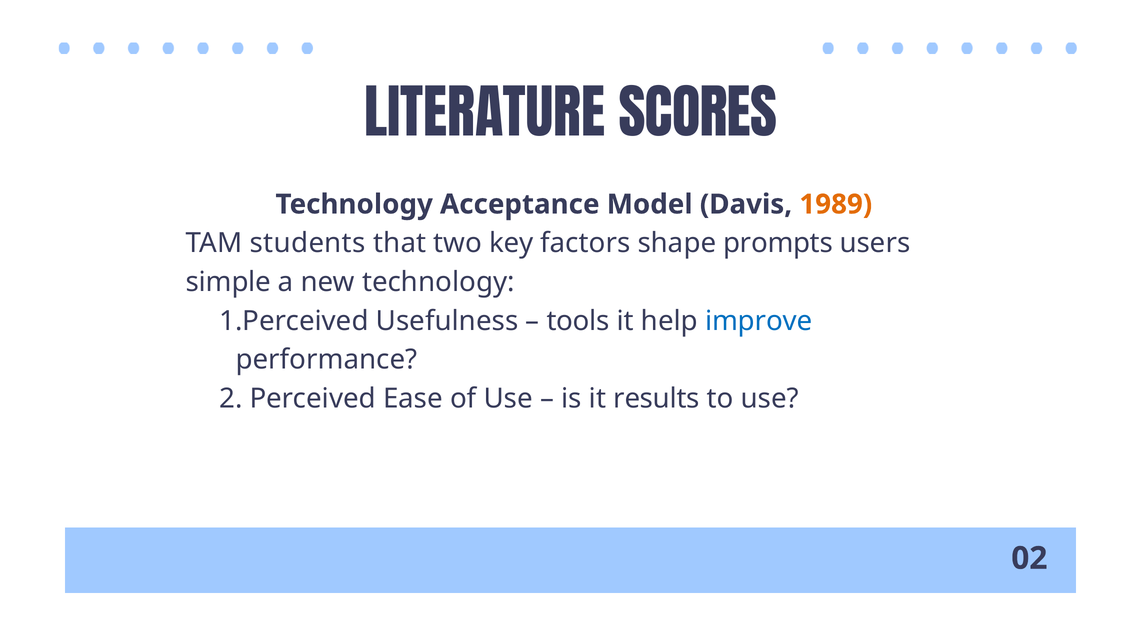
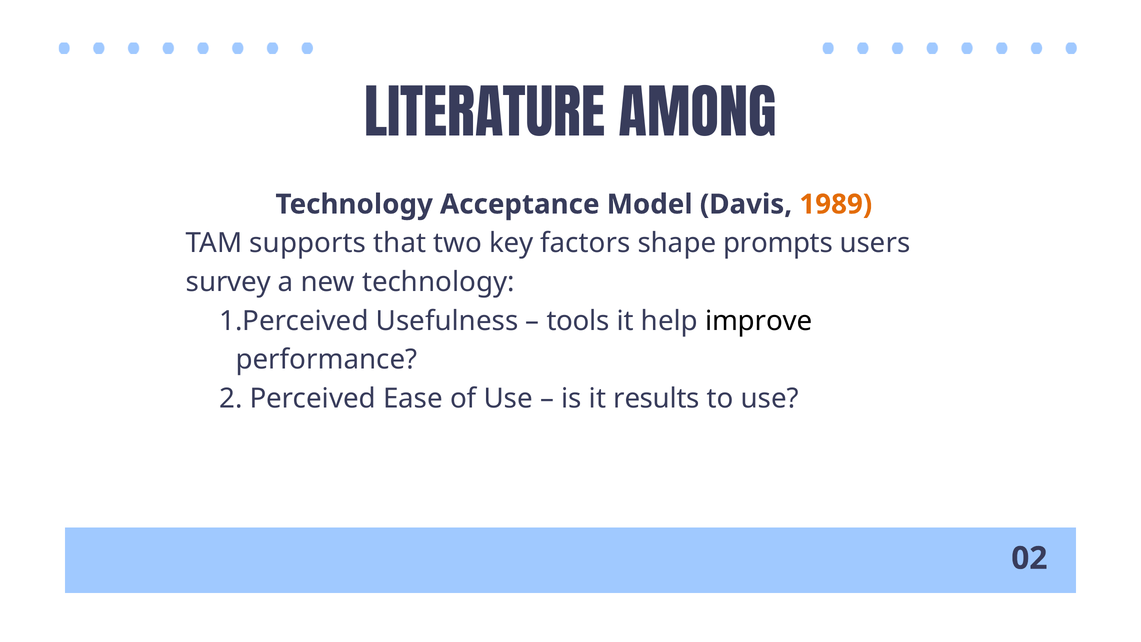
SCORES: SCORES -> AMONG
students: students -> supports
simple: simple -> survey
improve colour: blue -> black
